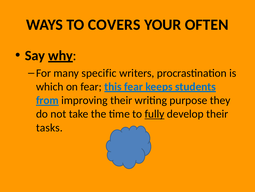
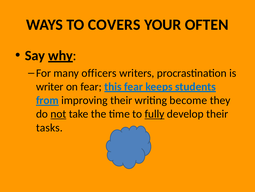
specific: specific -> officers
which: which -> writer
purpose: purpose -> become
not underline: none -> present
